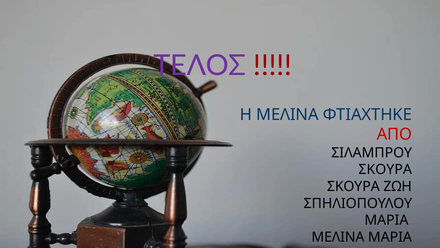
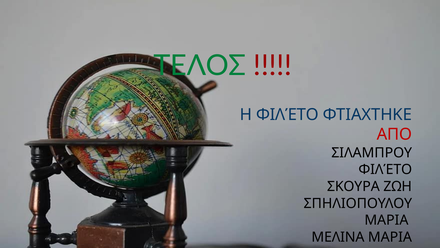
ΤΕΛΟΣ colour: purple -> green
Η ΜΕΛΙΝΑ: ΜΕΛΙΝΑ -> ΦΙΛΈΤΟ
ΣΚΟΥΡΑ at (385, 169): ΣΚΟΥΡΑ -> ΦΙΛΈΤΟ
